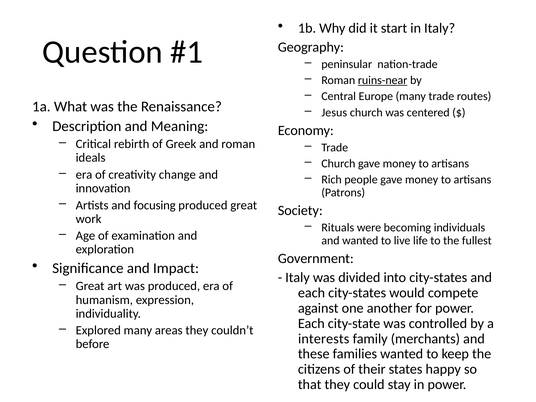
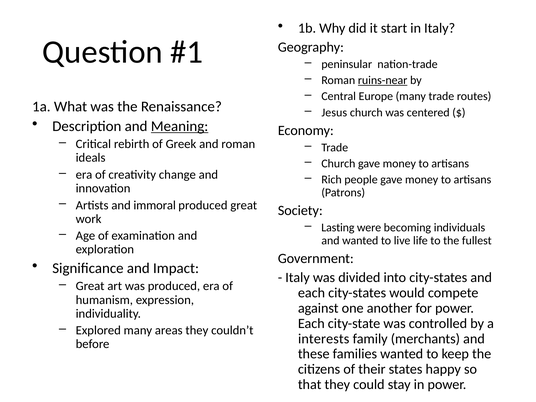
Meaning underline: none -> present
focusing: focusing -> immoral
Rituals: Rituals -> Lasting
